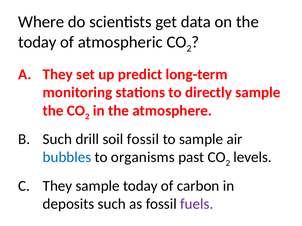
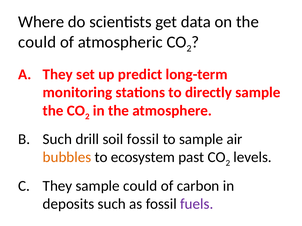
today at (37, 42): today -> could
bubbles colour: blue -> orange
organisms: organisms -> ecosystem
sample today: today -> could
